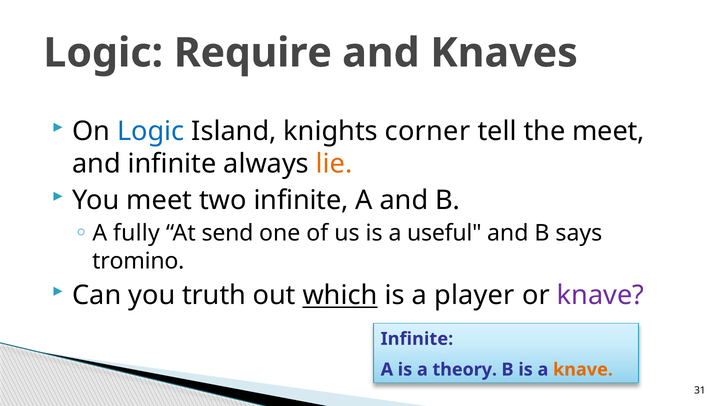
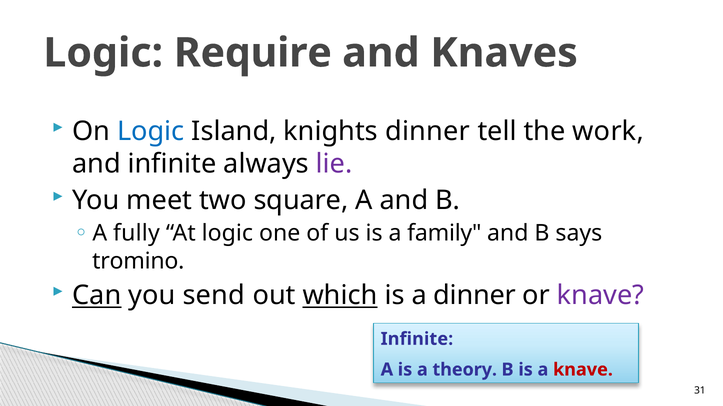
knights corner: corner -> dinner
the meet: meet -> work
lie colour: orange -> purple
two infinite: infinite -> square
At send: send -> logic
useful: useful -> family
Can underline: none -> present
truth: truth -> send
a player: player -> dinner
knave at (583, 370) colour: orange -> red
